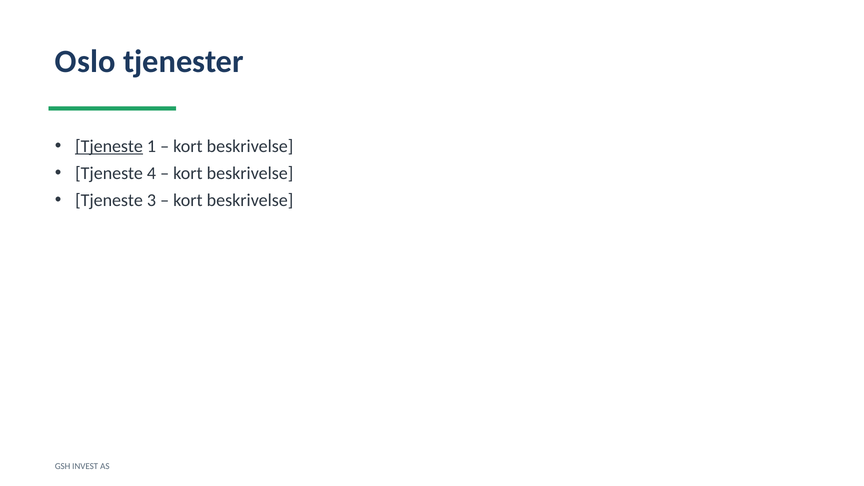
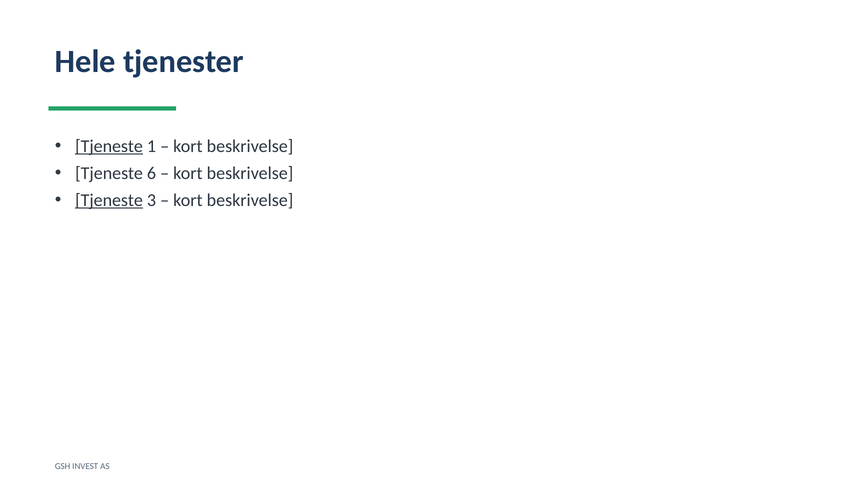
Oslo: Oslo -> Hele
4: 4 -> 6
Tjeneste at (109, 200) underline: none -> present
